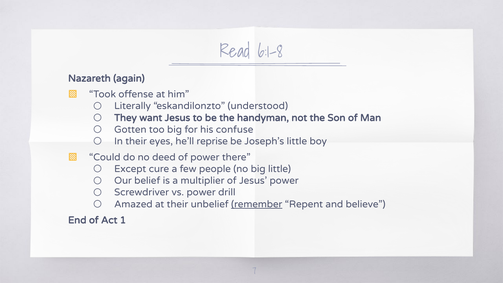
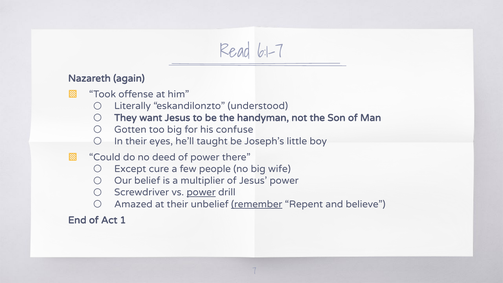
6:1-8: 6:1-8 -> 6:1-7
reprise: reprise -> taught
big little: little -> wife
power at (201, 192) underline: none -> present
